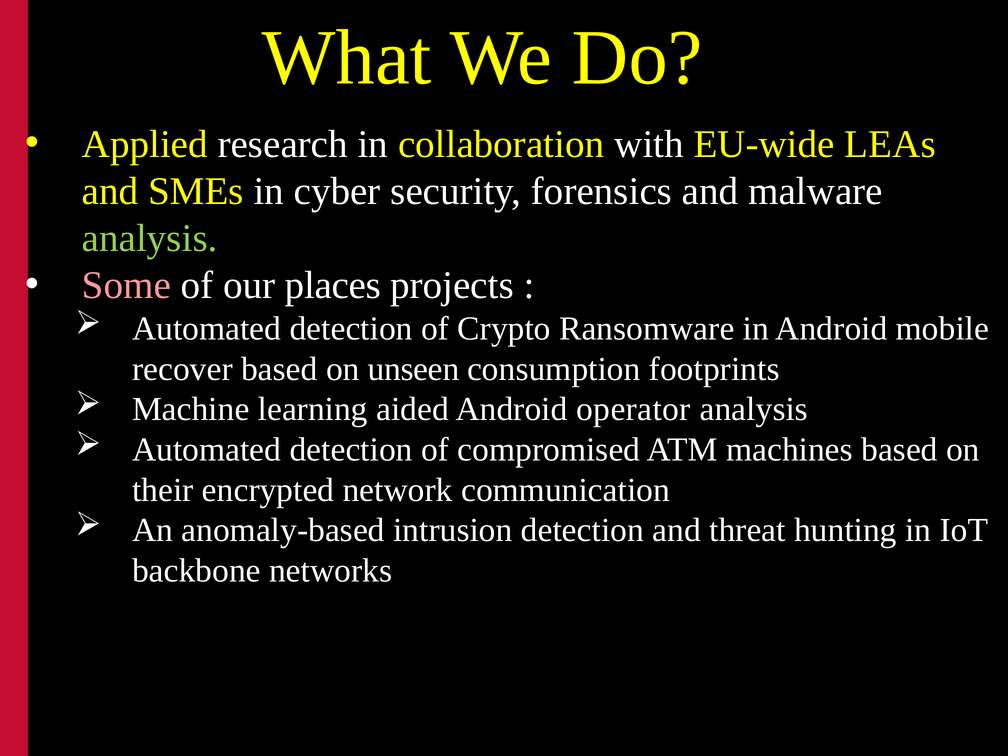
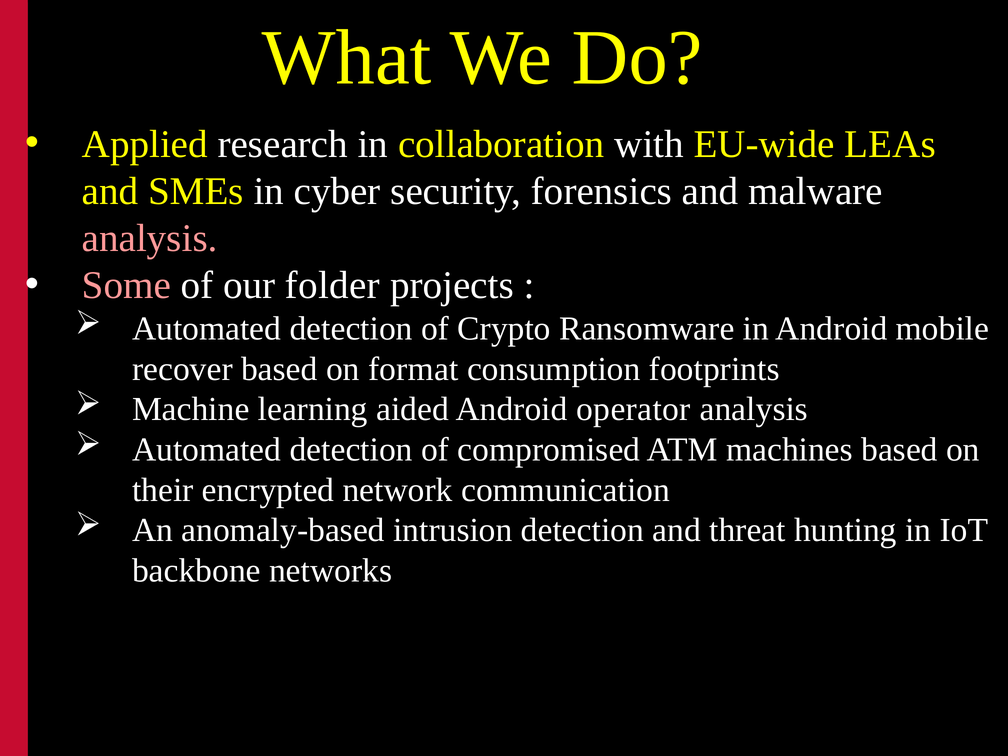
analysis at (150, 238) colour: light green -> pink
places: places -> folder
unseen: unseen -> format
